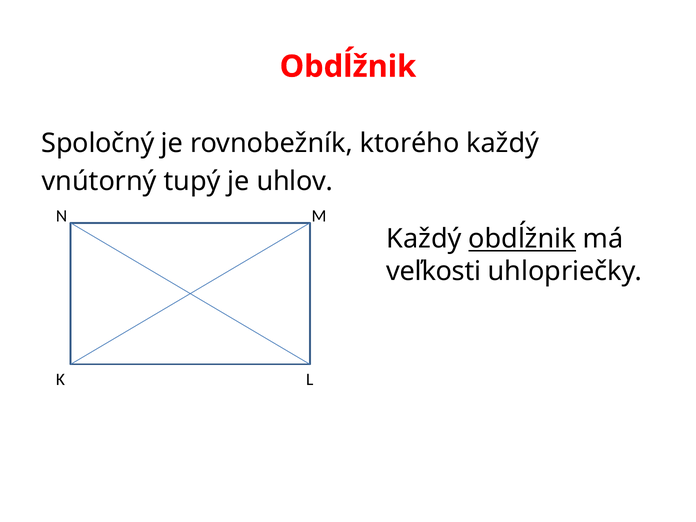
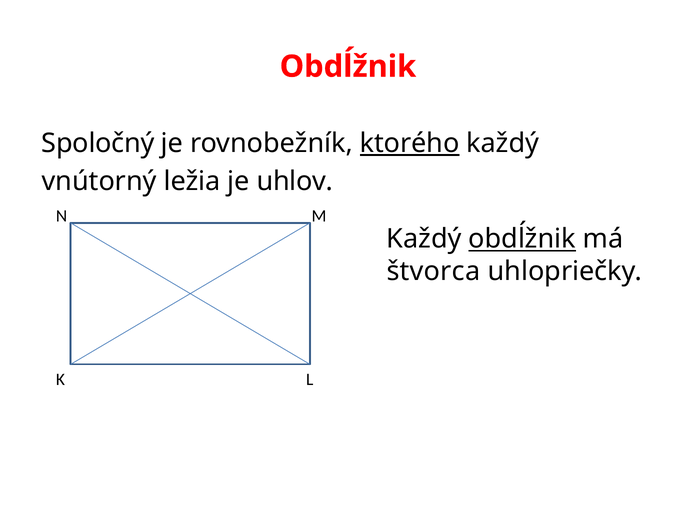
ktorého underline: none -> present
tupý: tupý -> ležia
veľkosti: veľkosti -> štvorca
